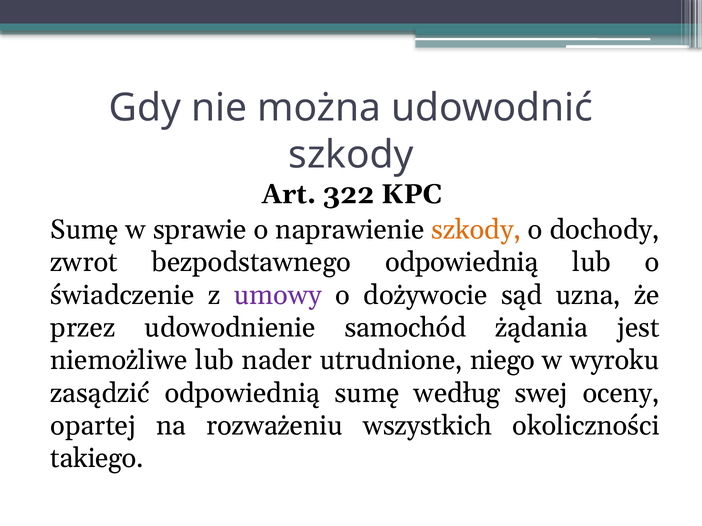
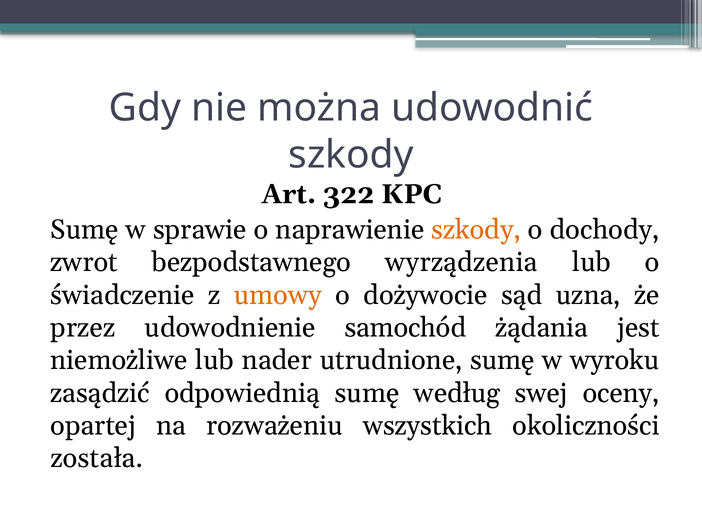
bezpodstawnego odpowiednią: odpowiednią -> wyrządzenia
umowy colour: purple -> orange
utrudnione niego: niego -> sumę
takiego: takiego -> została
